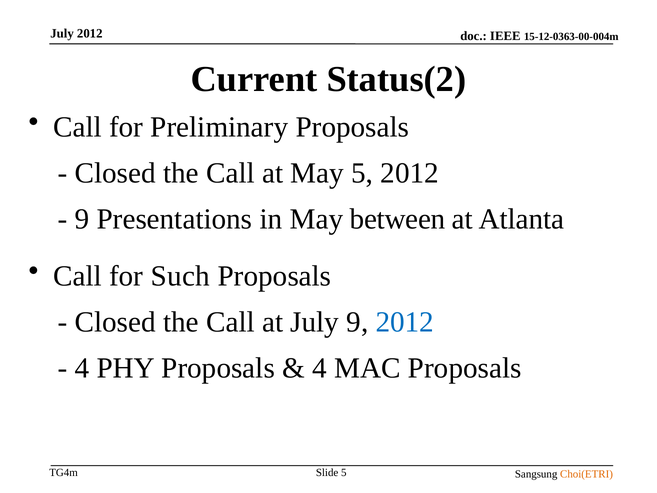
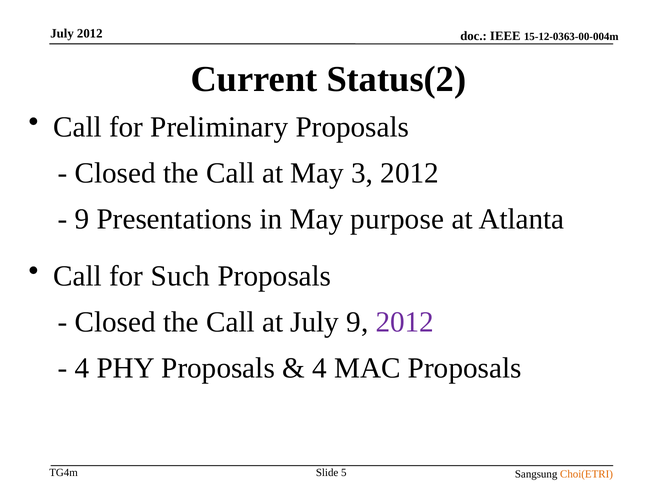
May 5: 5 -> 3
between: between -> purpose
2012 at (405, 322) colour: blue -> purple
